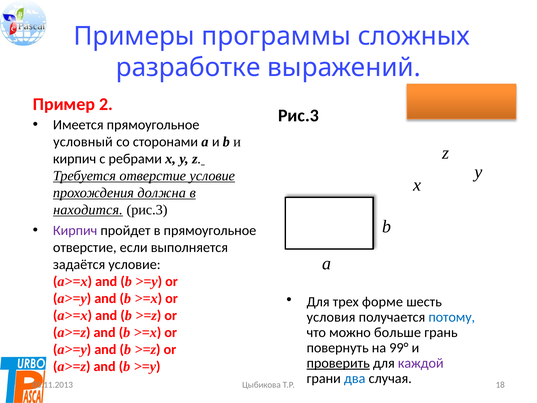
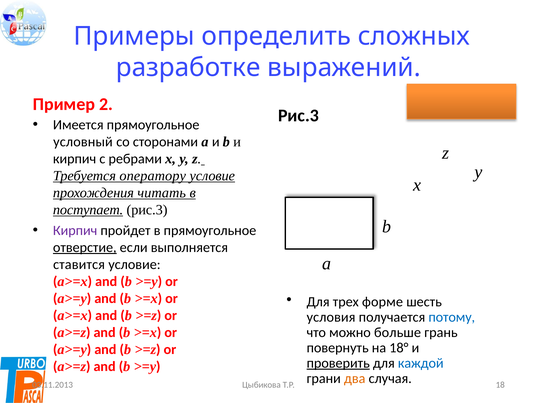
программы: программы -> определить
Требуется отверстие: отверстие -> оператору
должна: должна -> читать
находится: находится -> поступает
отверстие at (85, 247) underline: none -> present
задаётся: задаётся -> ставится
99°: 99° -> 18°
каждой colour: purple -> blue
два colour: blue -> orange
